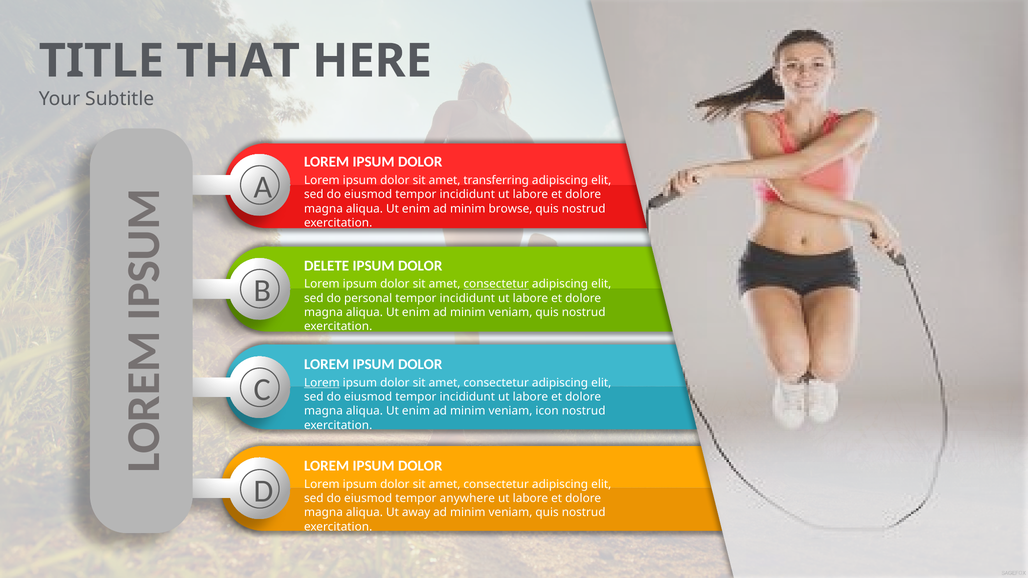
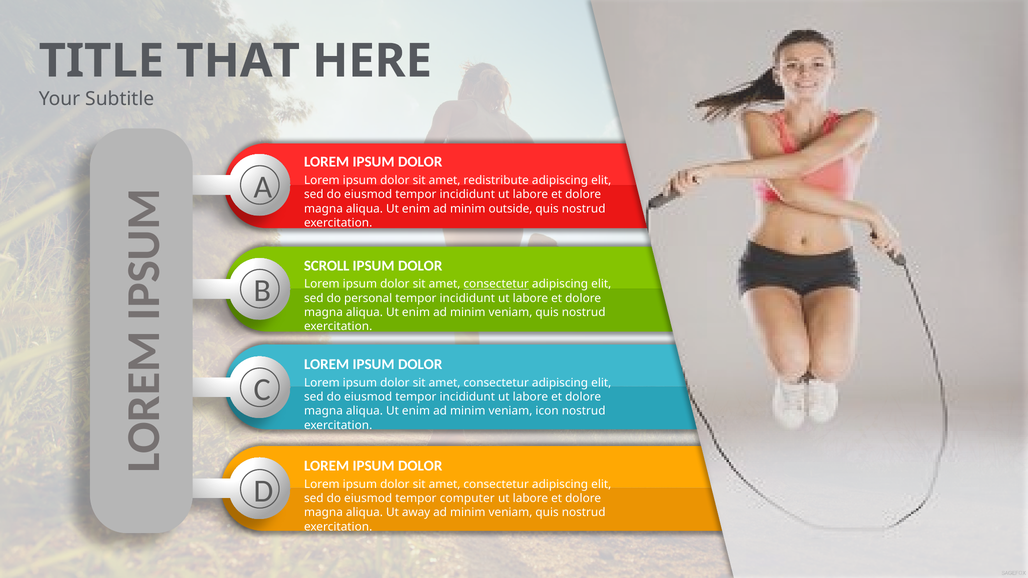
transferring: transferring -> redistribute
browse: browse -> outside
DELETE: DELETE -> SCROLL
Lorem at (322, 383) underline: present -> none
anywhere: anywhere -> computer
